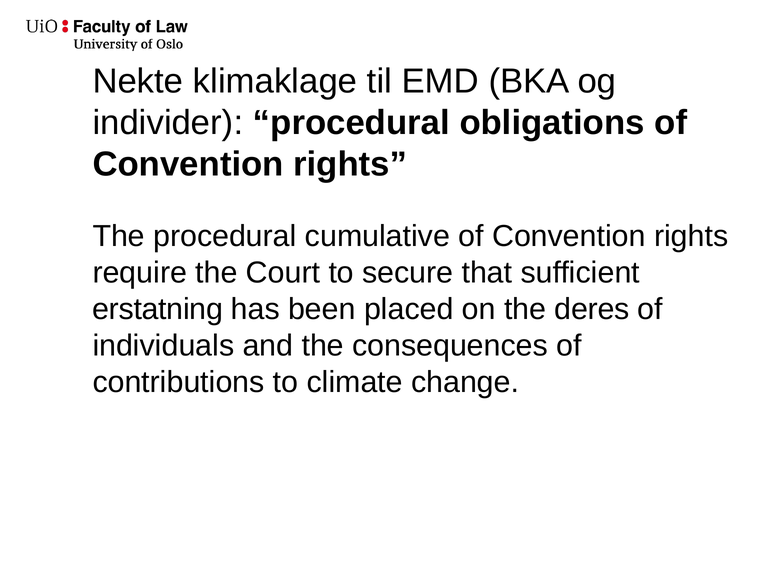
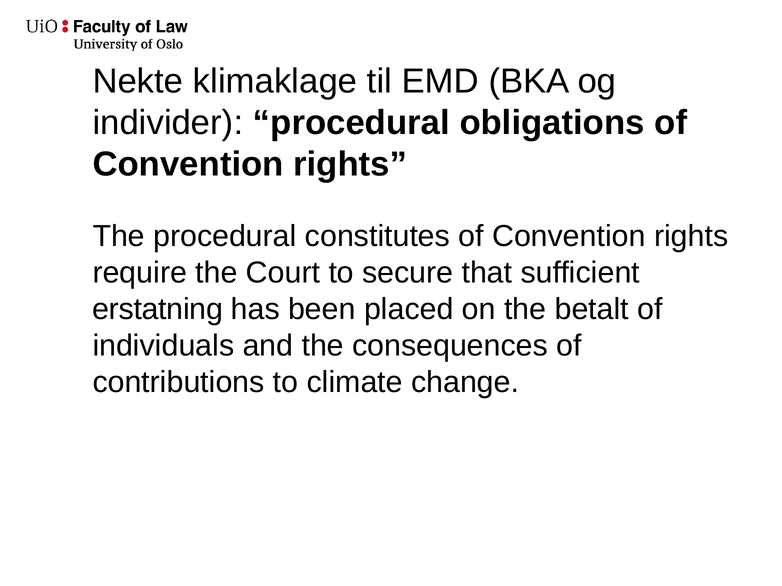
cumulative: cumulative -> constitutes
deres: deres -> betalt
